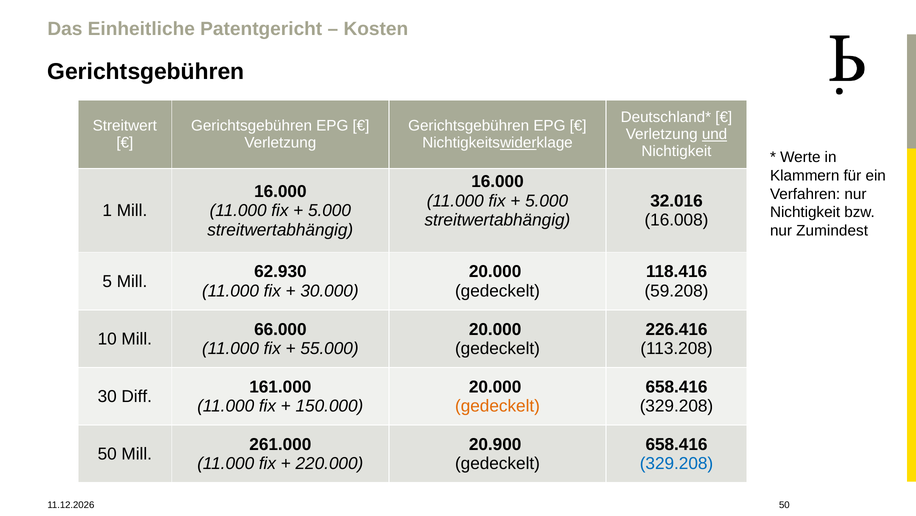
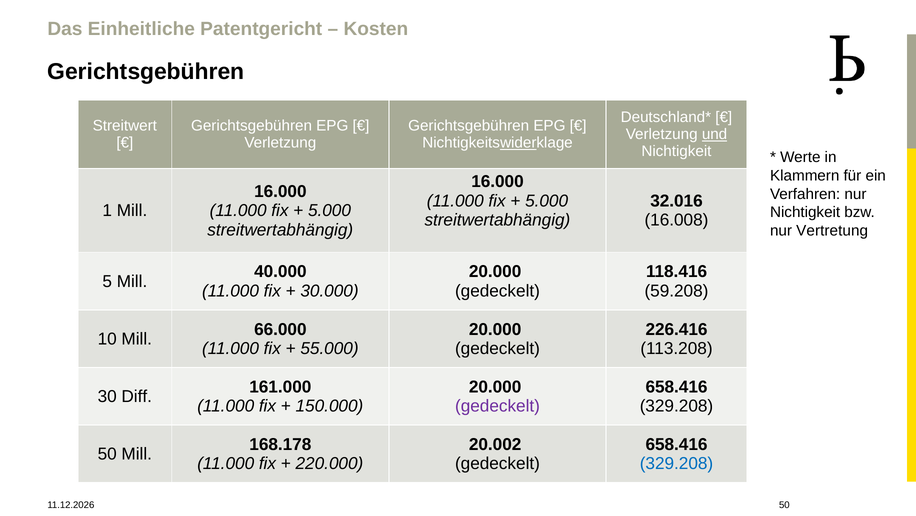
Zumindest: Zumindest -> Vertretung
62.930: 62.930 -> 40.000
gedeckelt at (497, 406) colour: orange -> purple
261.000: 261.000 -> 168.178
20.900: 20.900 -> 20.002
